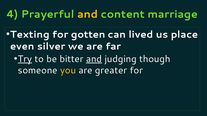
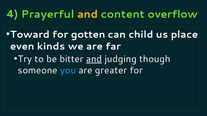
marriage: marriage -> overflow
Texting: Texting -> Toward
lived: lived -> child
silver: silver -> kinds
Try underline: present -> none
you colour: yellow -> light blue
